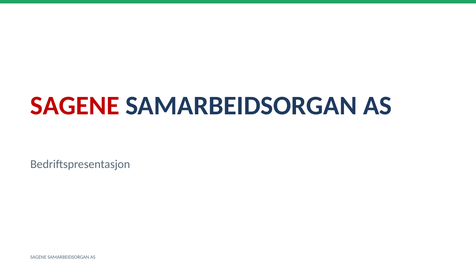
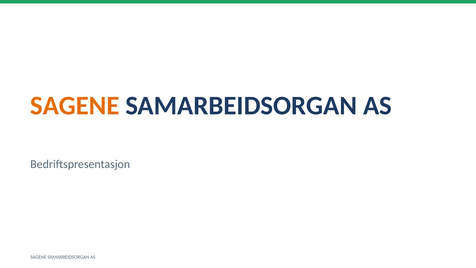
SAGENE at (75, 106) colour: red -> orange
